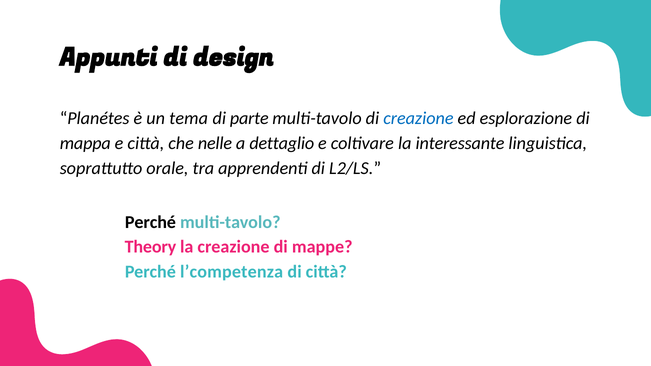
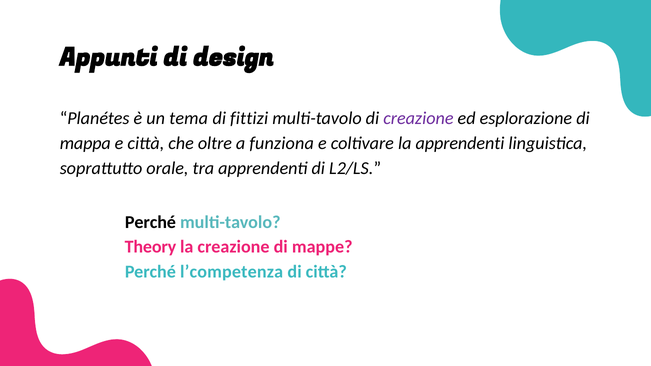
parte: parte -> fittizi
creazione at (418, 118) colour: blue -> purple
nelle: nelle -> oltre
dettaglio: dettaglio -> funziona
la interessante: interessante -> apprendenti
